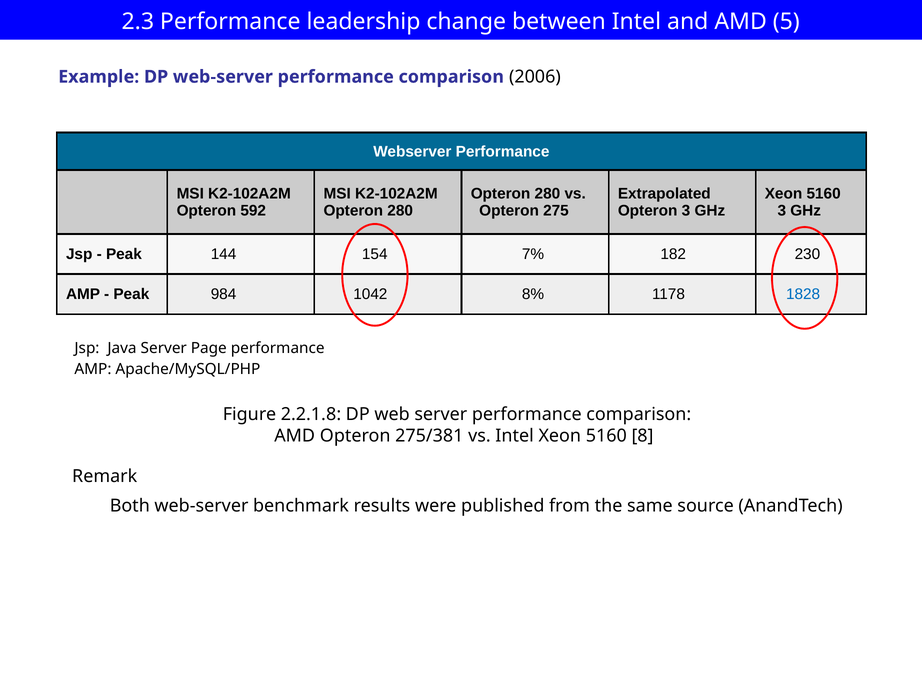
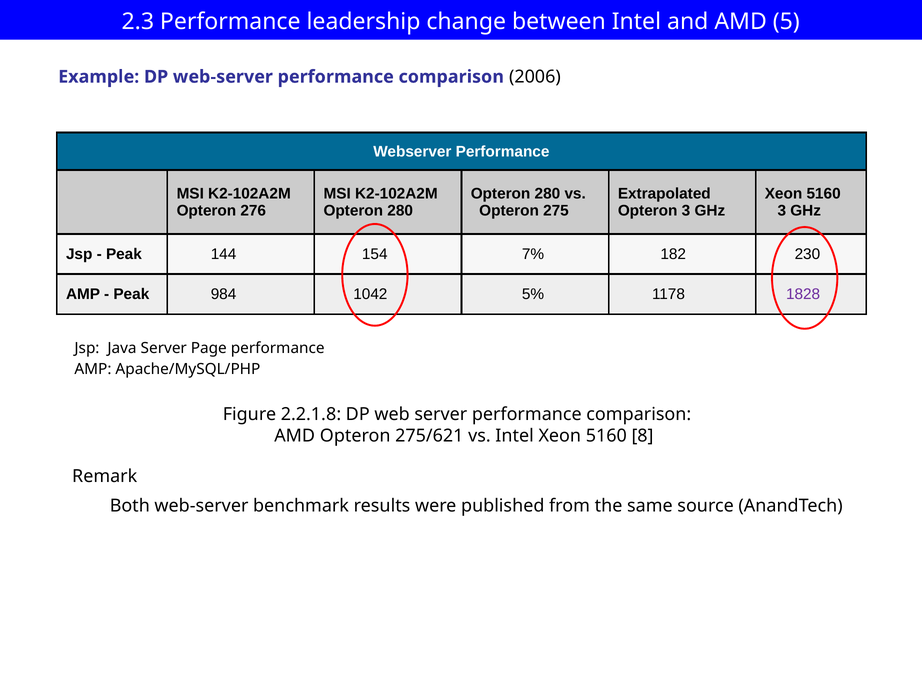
592: 592 -> 276
8%: 8% -> 5%
1828 colour: blue -> purple
275/381: 275/381 -> 275/621
